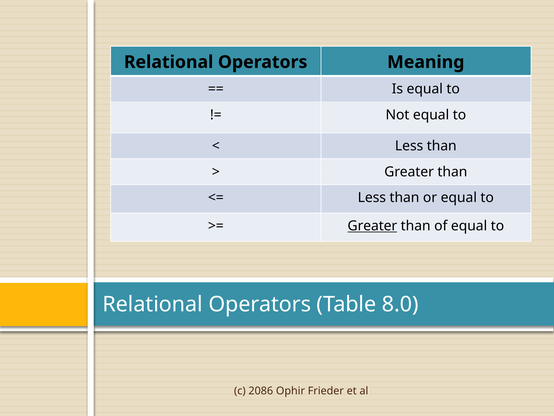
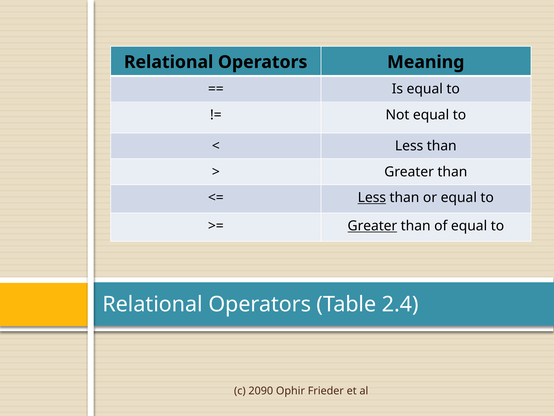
Less at (372, 197) underline: none -> present
8.0: 8.0 -> 2.4
2086: 2086 -> 2090
